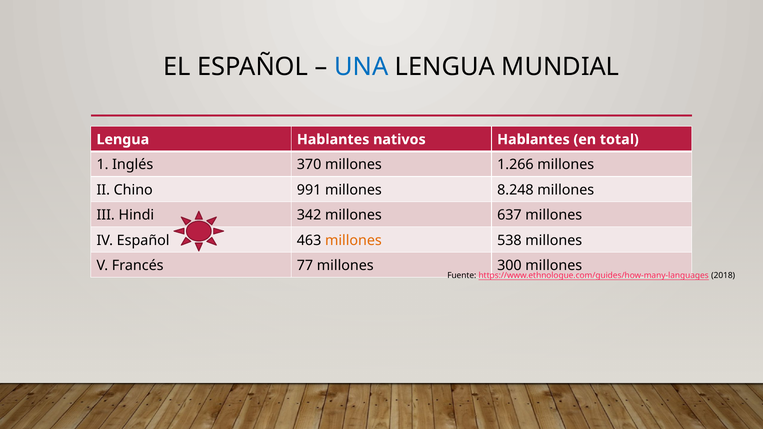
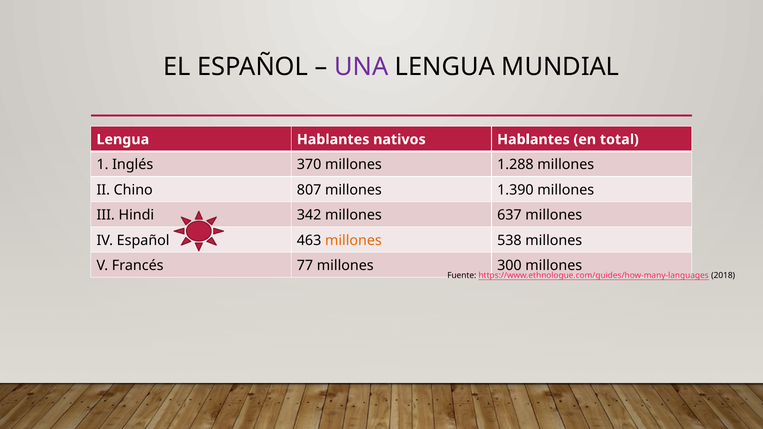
UNA colour: blue -> purple
1.266: 1.266 -> 1.288
991: 991 -> 807
8.248: 8.248 -> 1.390
